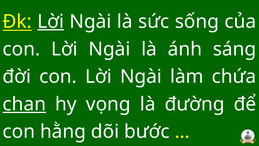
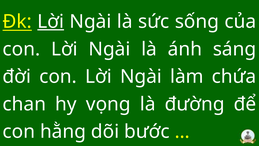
chan underline: present -> none
